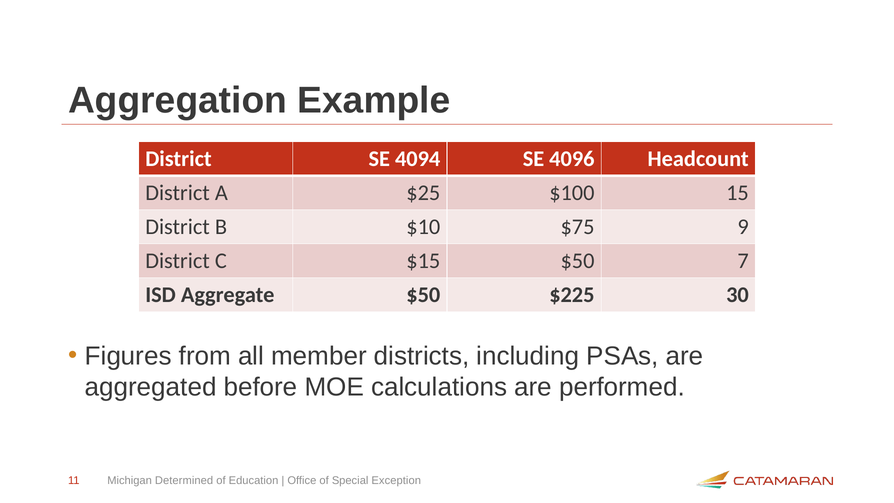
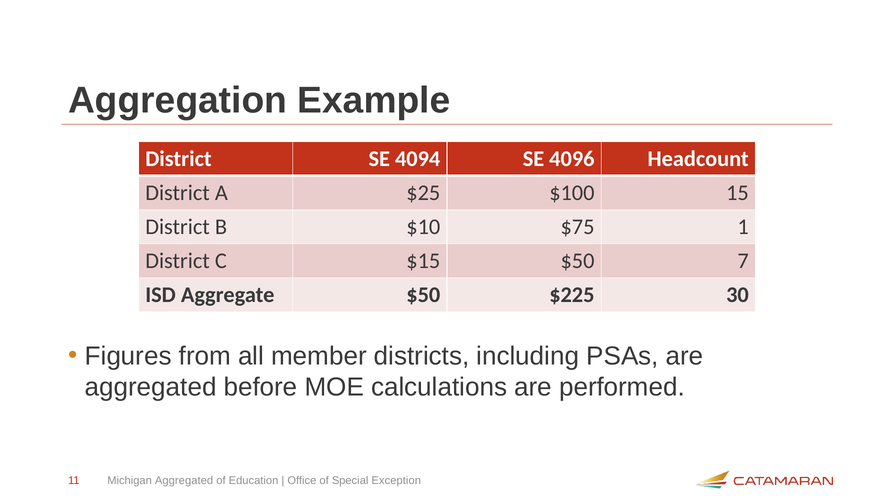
9: 9 -> 1
Michigan Determined: Determined -> Aggregated
